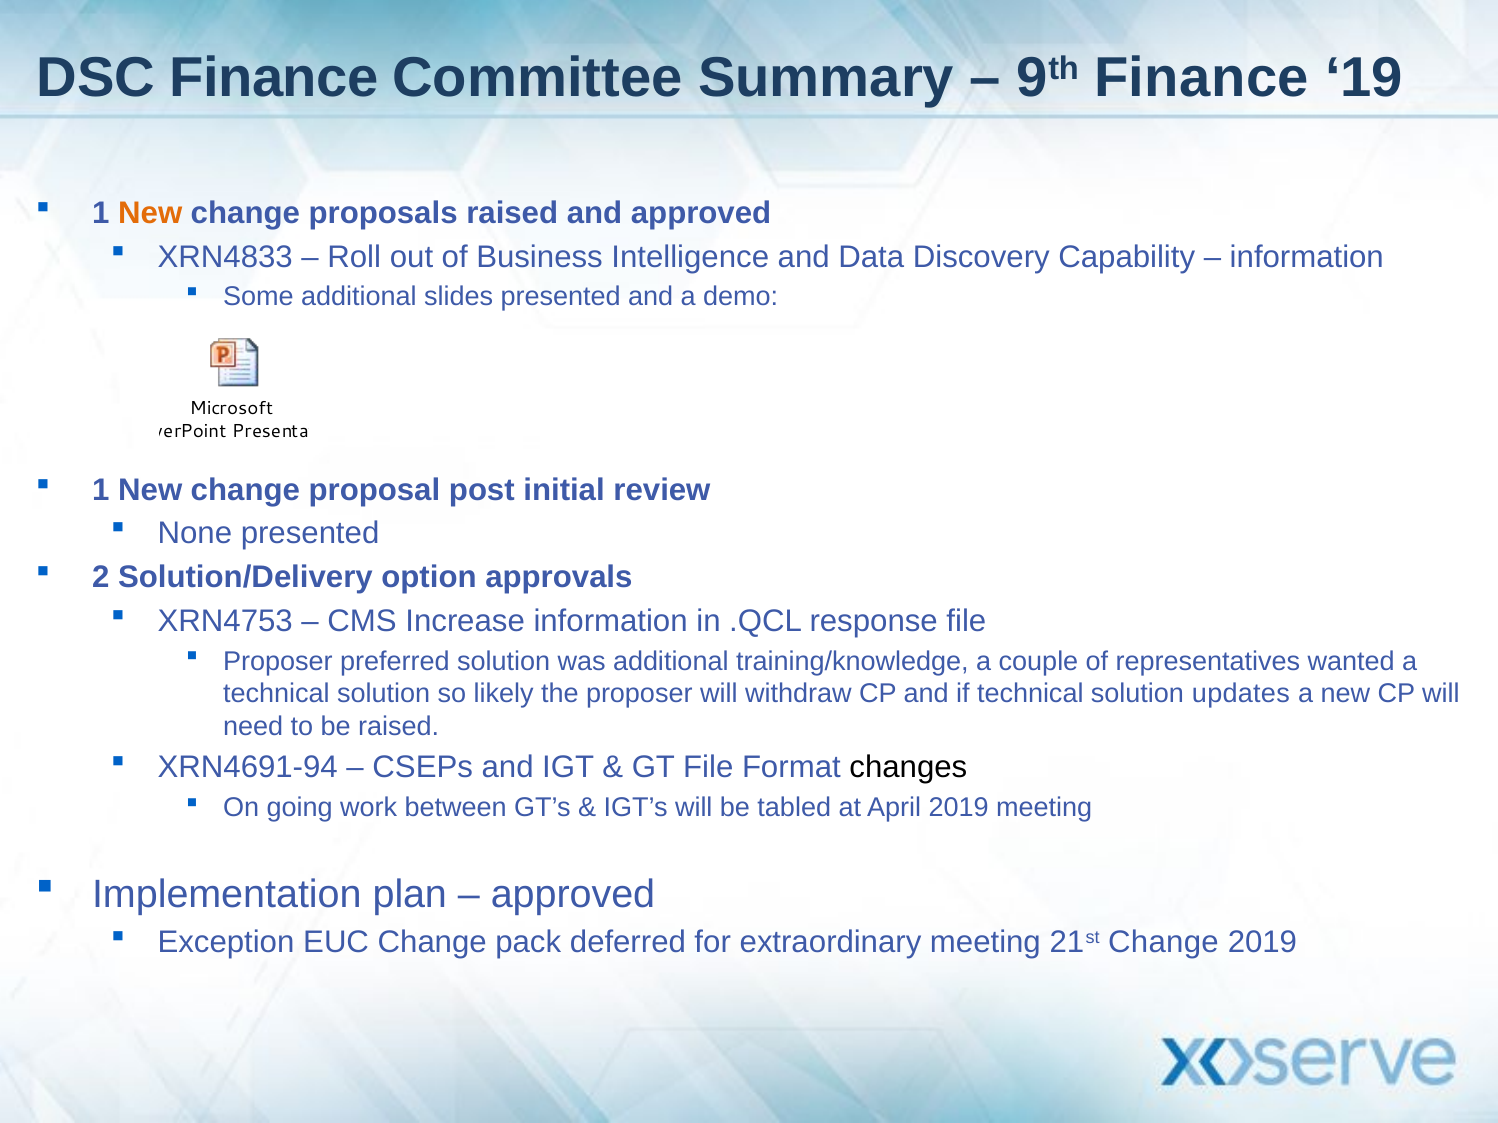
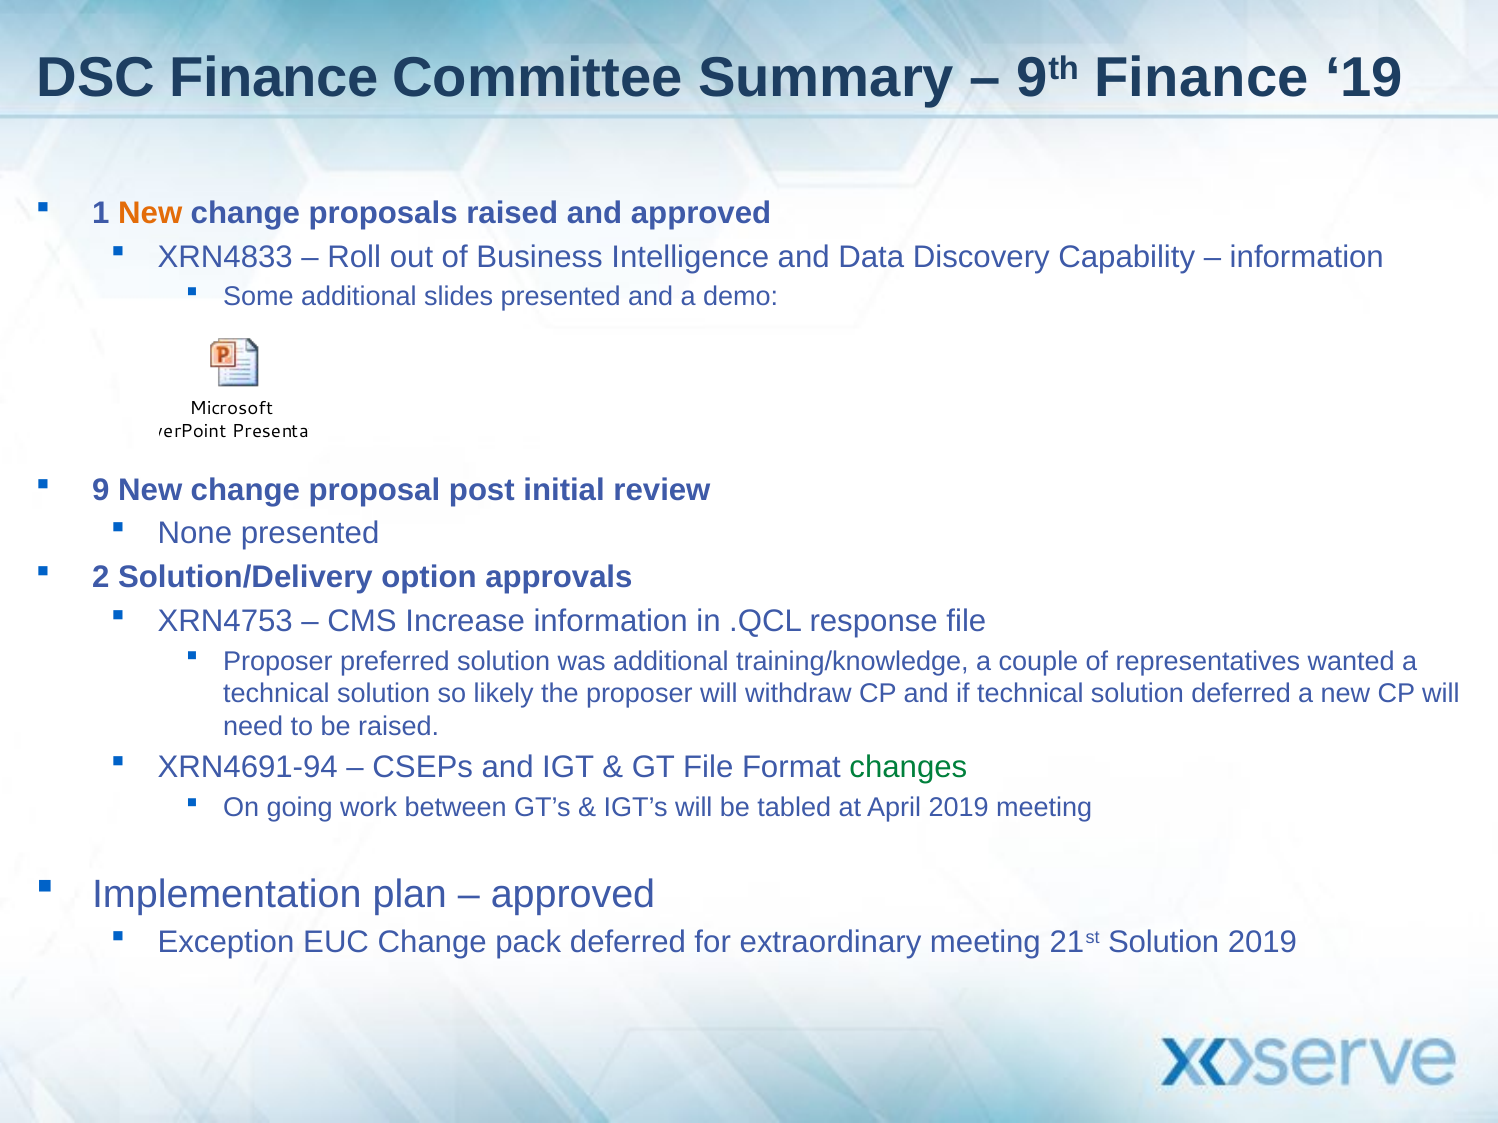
1 at (101, 490): 1 -> 9
solution updates: updates -> deferred
changes colour: black -> green
21st Change: Change -> Solution
